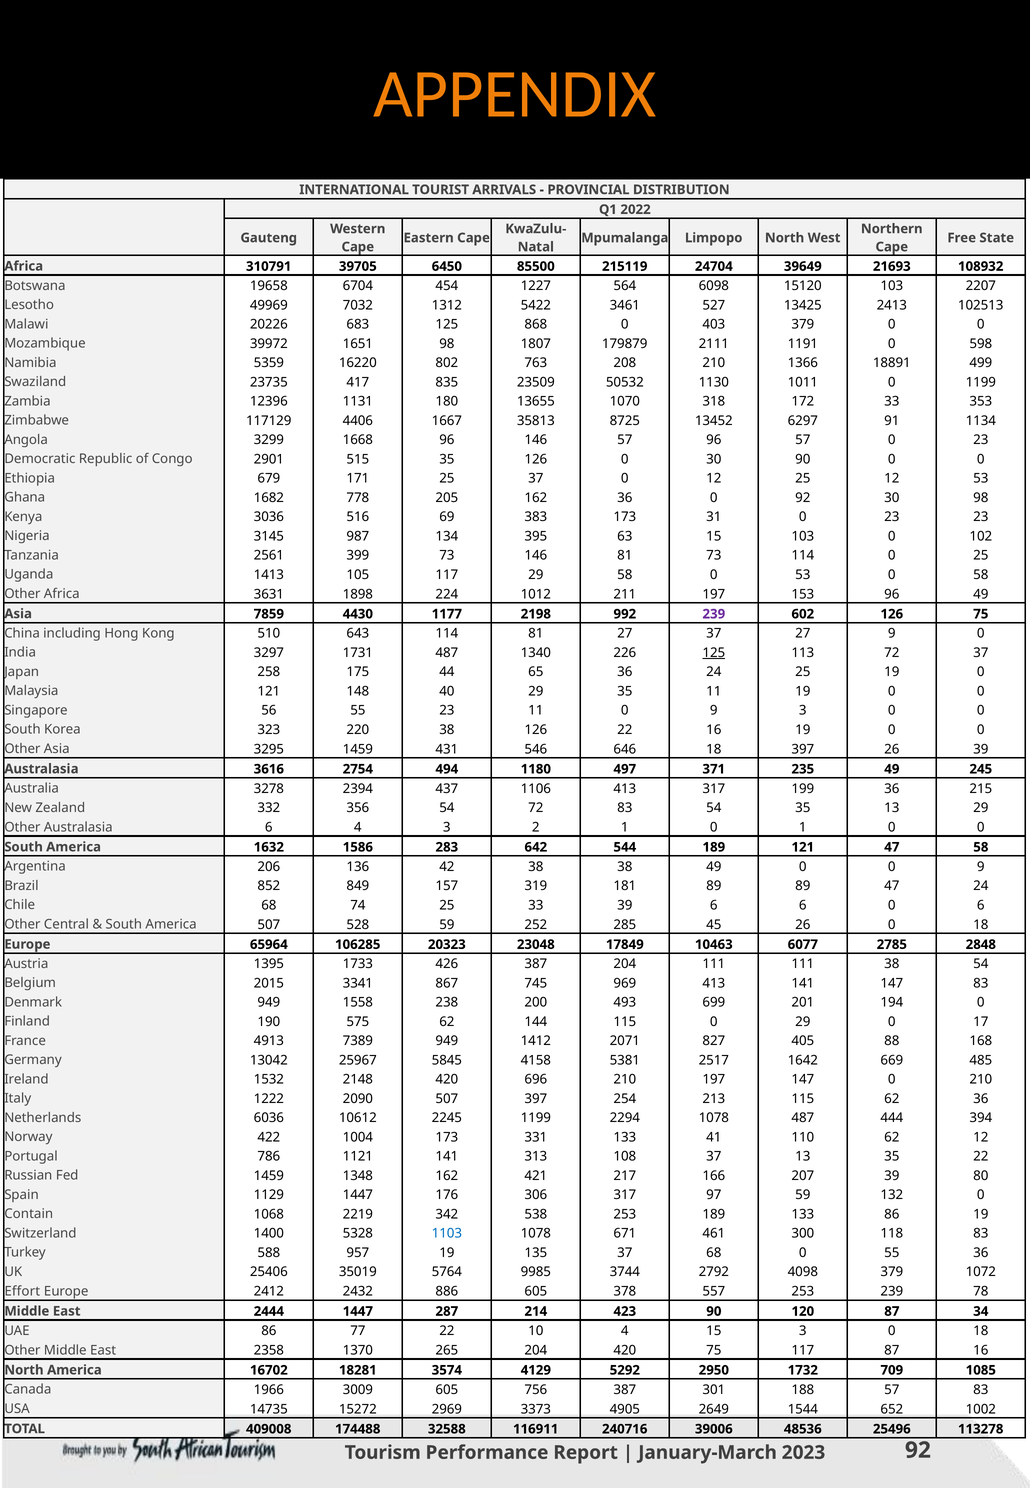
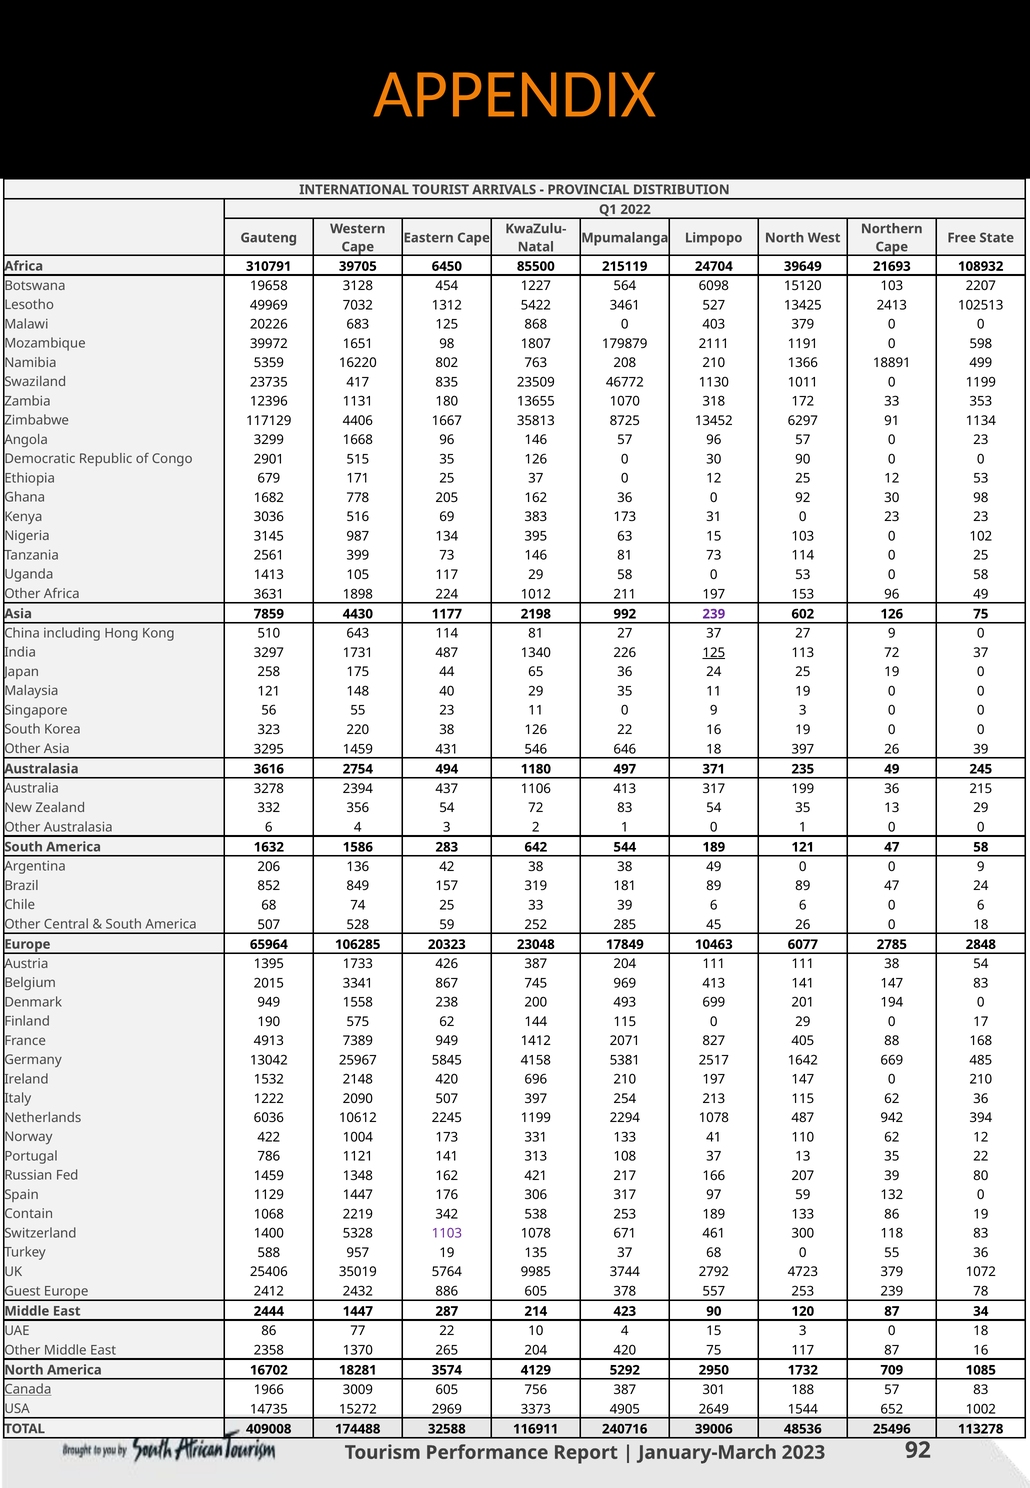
6704: 6704 -> 3128
50532: 50532 -> 46772
444: 444 -> 942
1103 colour: blue -> purple
4098: 4098 -> 4723
Effort: Effort -> Guest
Canada underline: none -> present
